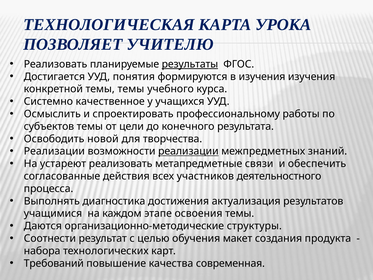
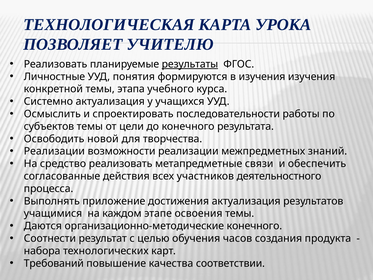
Достигается: Достигается -> Личностные
темы темы: темы -> этапа
Системно качественное: качественное -> актуализация
профессиональному: профессиональному -> последовательности
реализации at (188, 151) underline: present -> none
устареют: устареют -> средство
диагностика: диагностика -> приложение
организационно-методические структуры: структуры -> конечного
макет: макет -> часов
современная: современная -> соответствии
